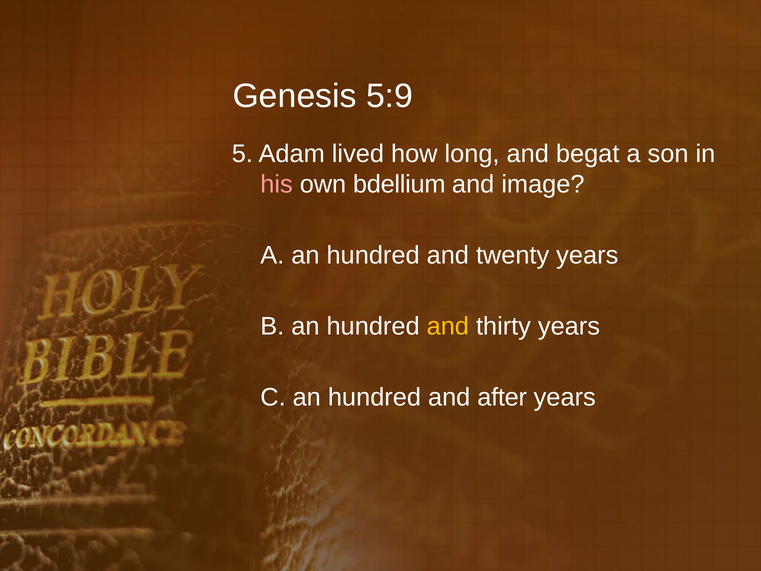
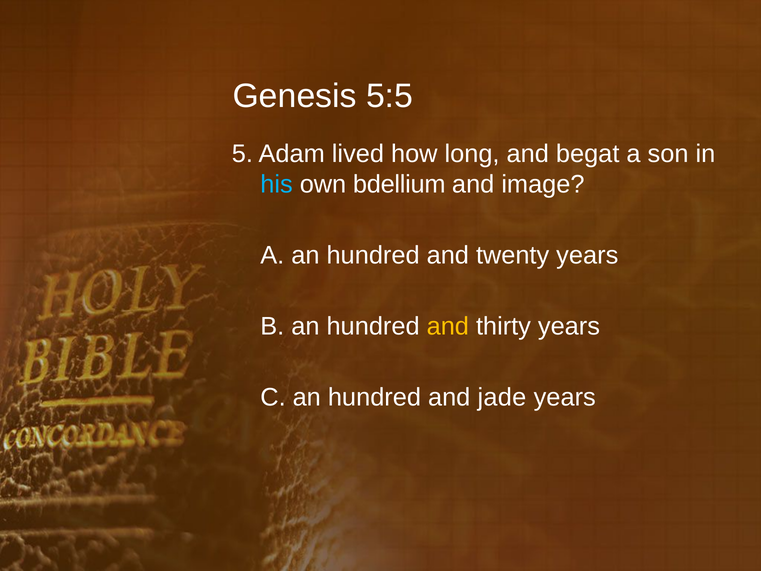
5:9: 5:9 -> 5:5
his colour: pink -> light blue
after: after -> jade
